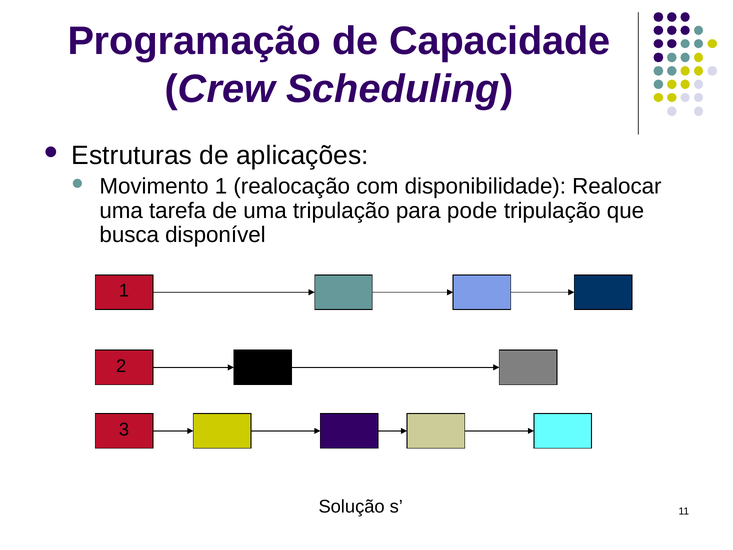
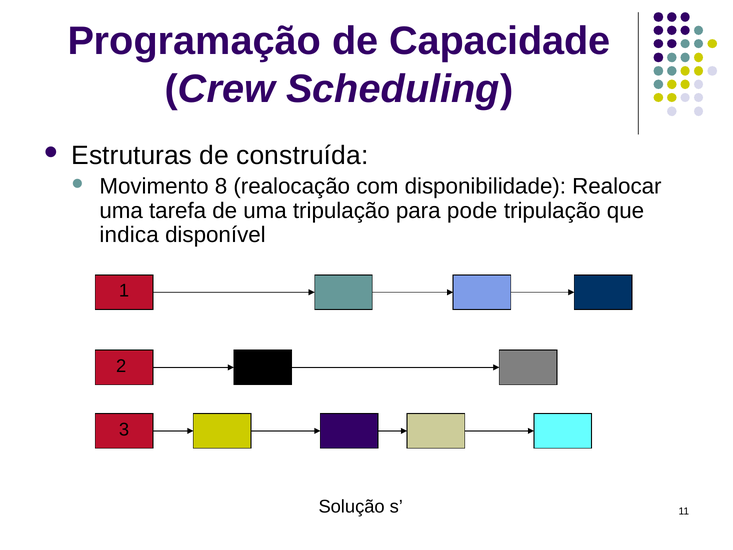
aplicações: aplicações -> construída
Movimento 1: 1 -> 8
busca: busca -> indica
